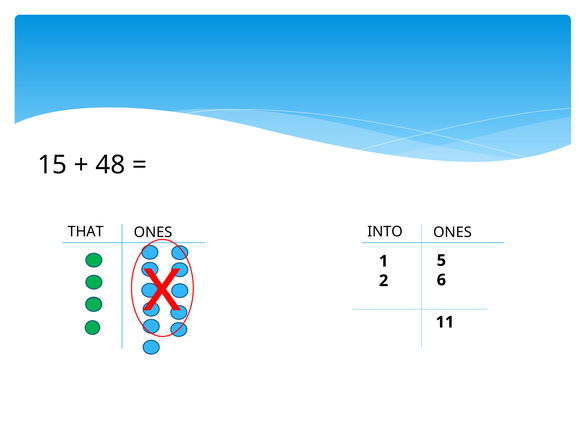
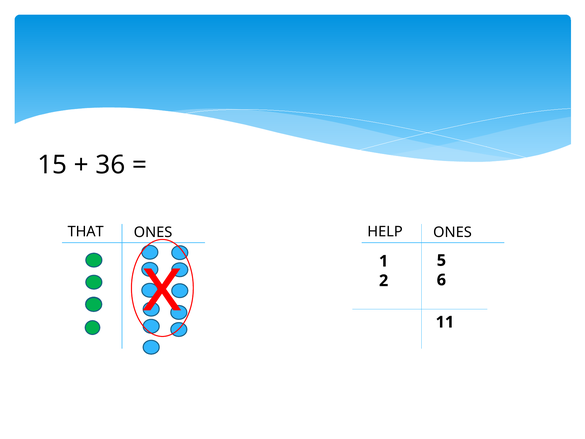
48: 48 -> 36
INTO: INTO -> HELP
